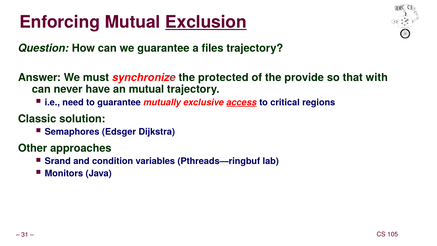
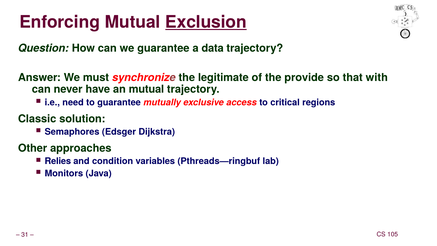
files: files -> data
protected: protected -> legitimate
access underline: present -> none
Srand: Srand -> Relies
